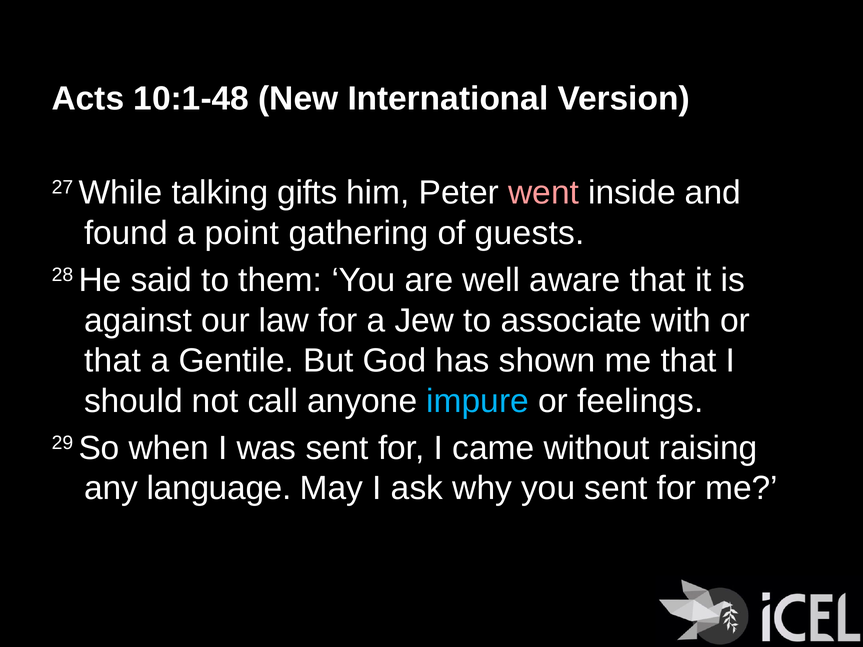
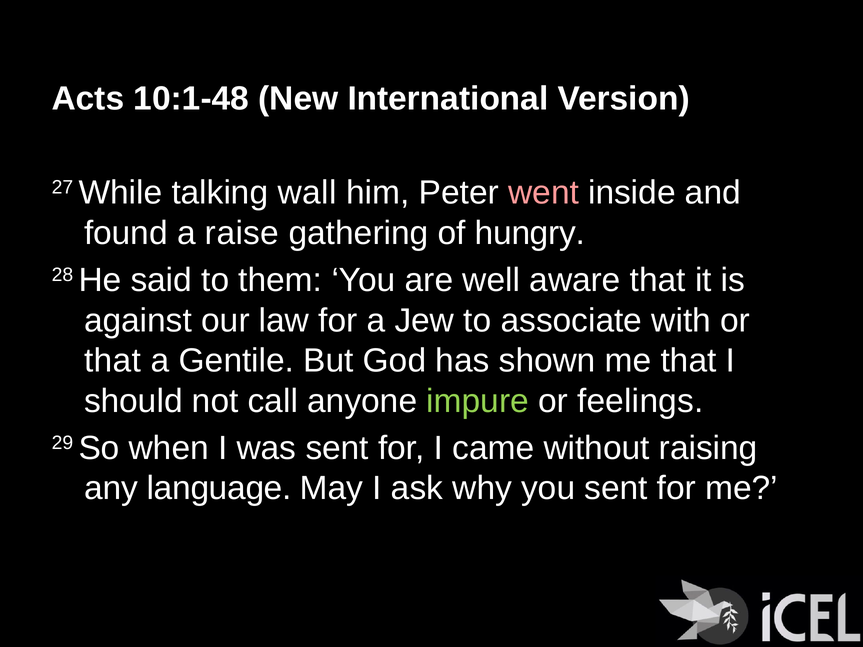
gifts: gifts -> wall
point: point -> raise
guests: guests -> hungry
impure colour: light blue -> light green
